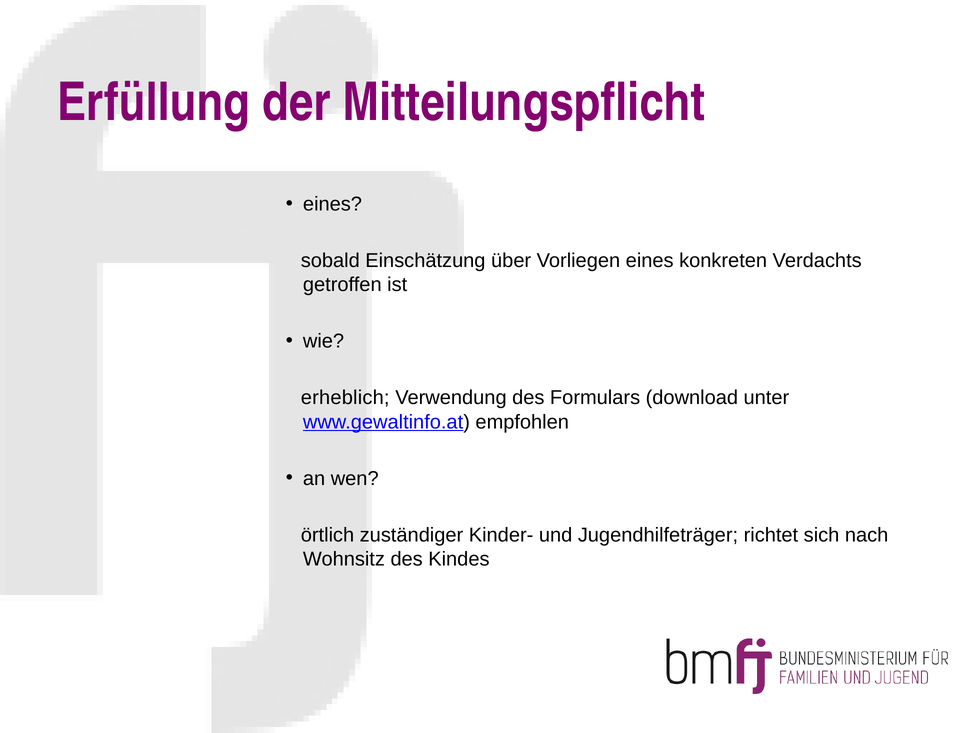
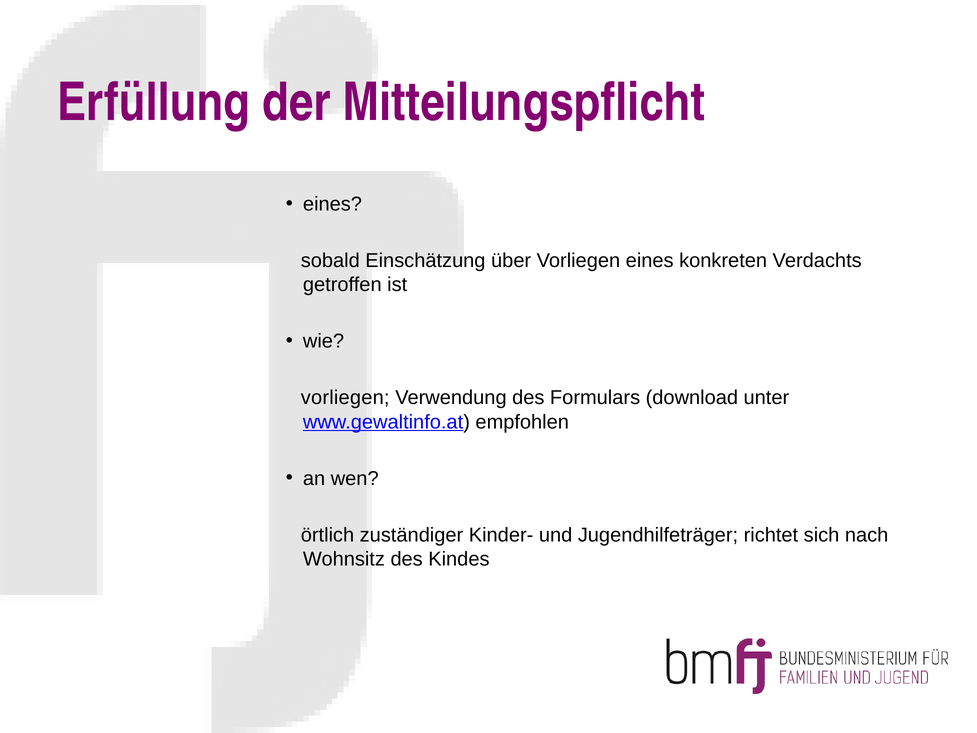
erheblich at (345, 398): erheblich -> vorliegen
